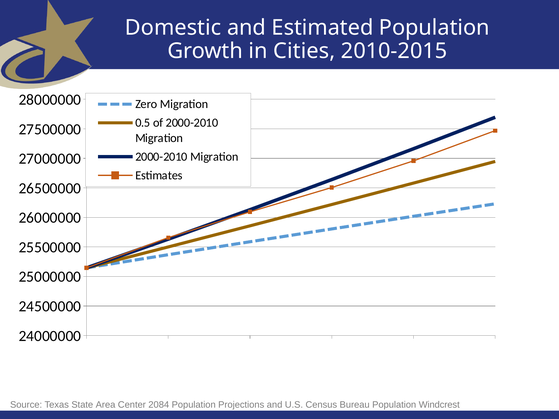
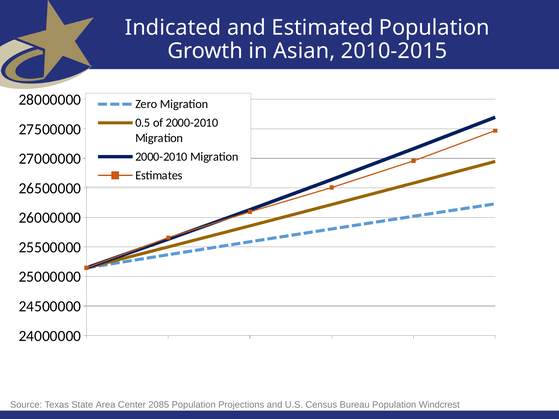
Domestic: Domestic -> Indicated
Cities: Cities -> Asian
2084: 2084 -> 2085
